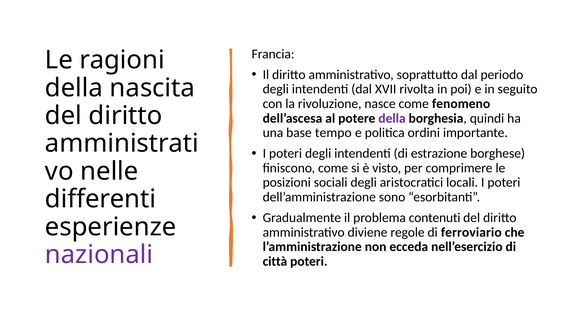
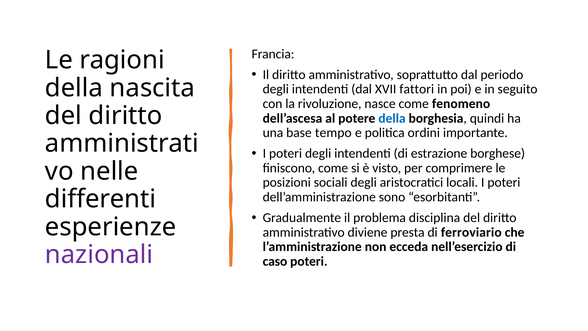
rivolta: rivolta -> fattori
della at (392, 118) colour: purple -> blue
contenuti: contenuti -> disciplina
regole: regole -> presta
città: città -> caso
